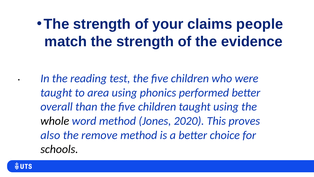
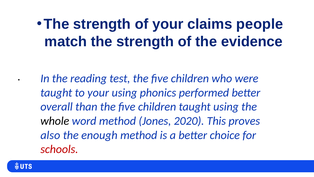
to area: area -> your
remove: remove -> enough
schools colour: black -> red
